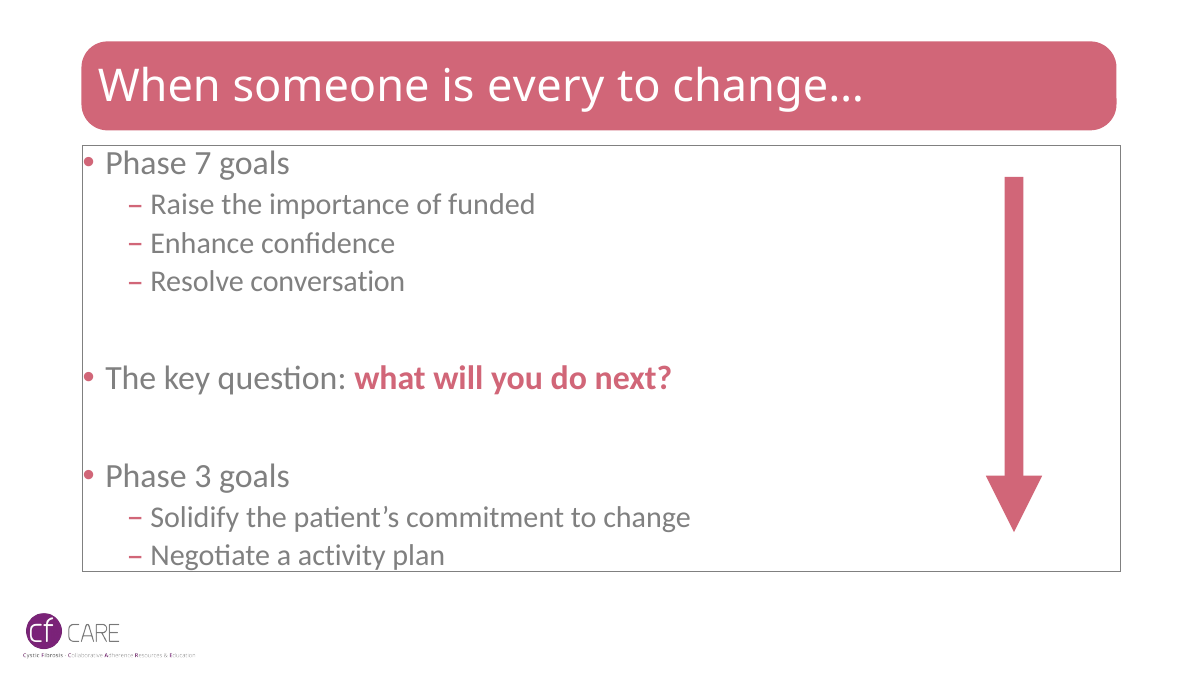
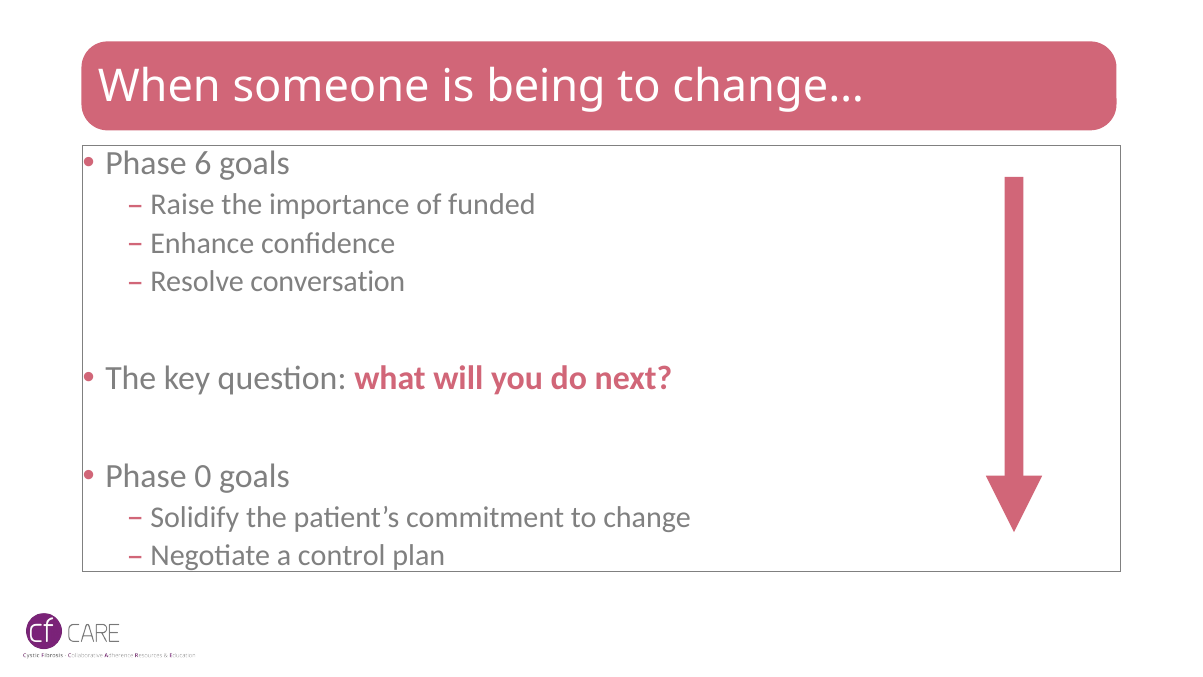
every: every -> being
7: 7 -> 6
3: 3 -> 0
activity: activity -> control
